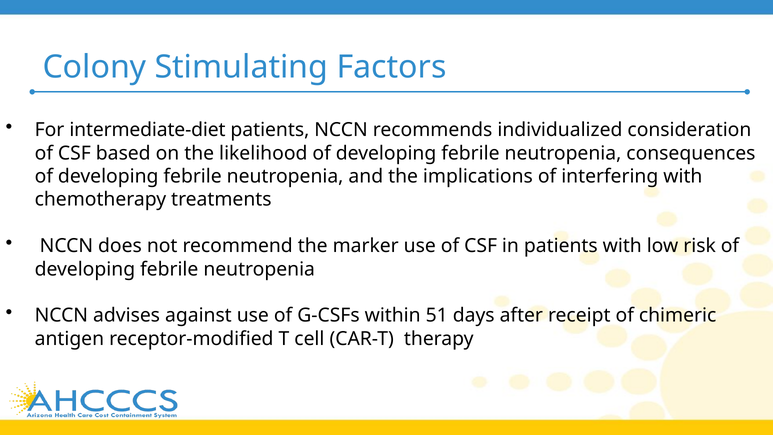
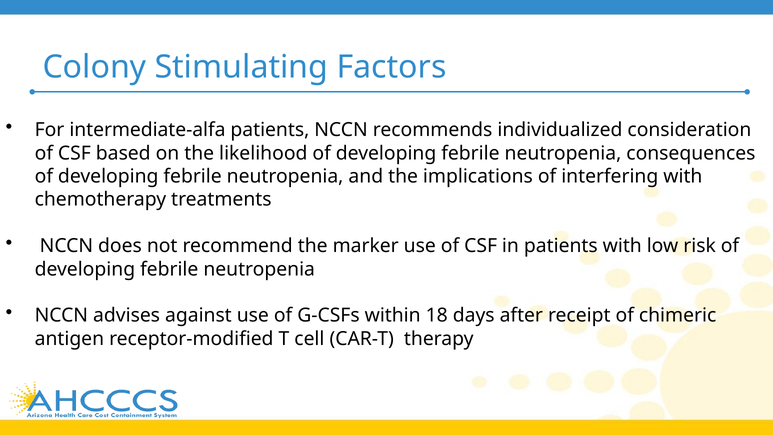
intermediate-diet: intermediate-diet -> intermediate-alfa
51: 51 -> 18
